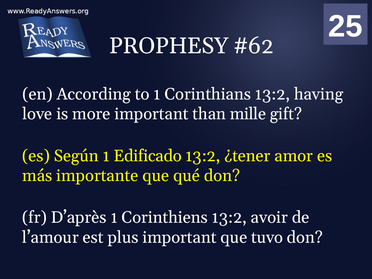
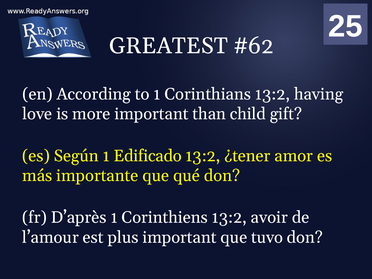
PROPHESY: PROPHESY -> GREATEST
mille: mille -> child
